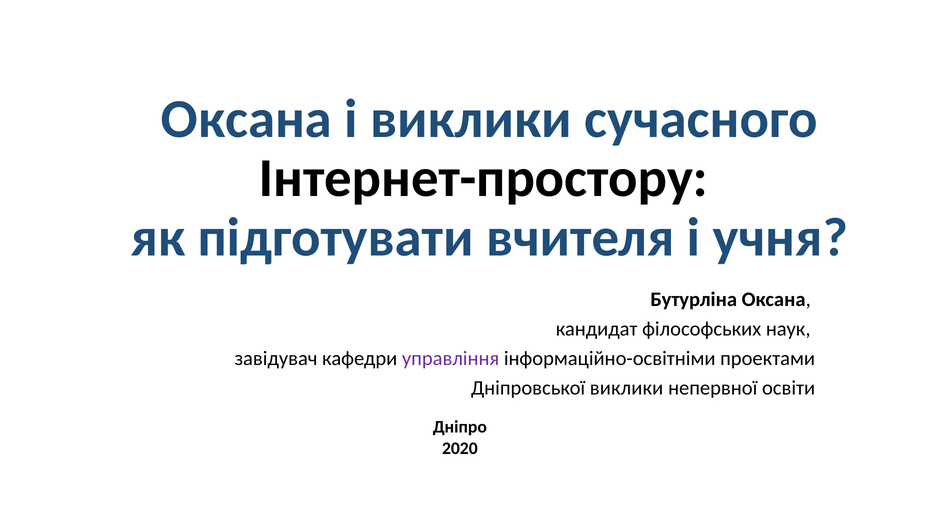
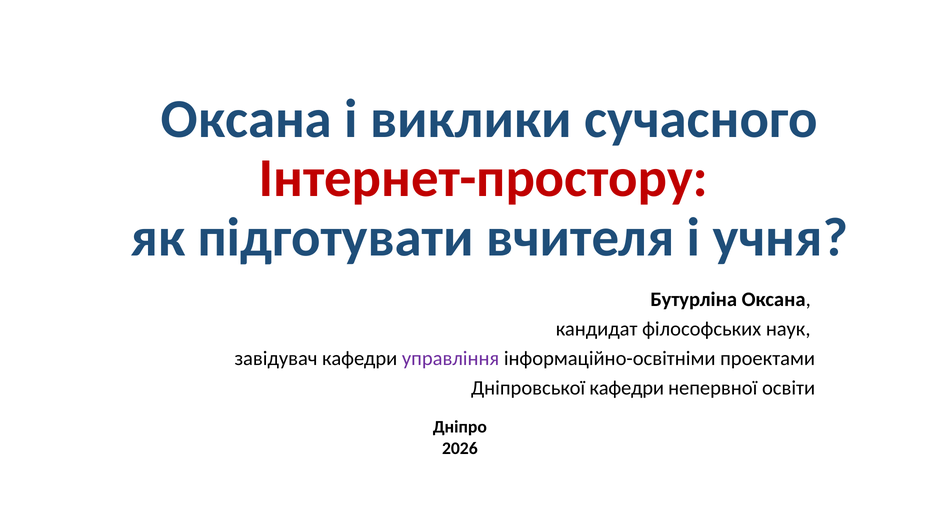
Інтернет-простору colour: black -> red
Дніпровської виклики: виклики -> кафедри
2020: 2020 -> 2026
